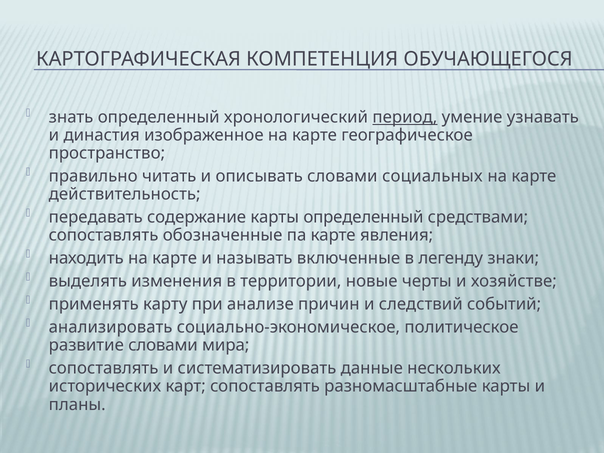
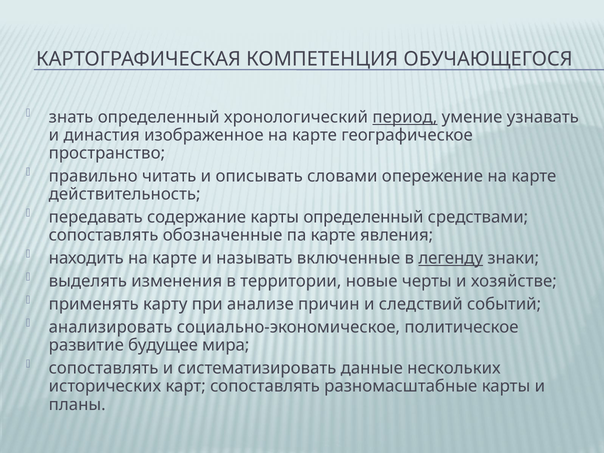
социальных: социальных -> опережение
легенду underline: none -> present
развитие словами: словами -> будущее
